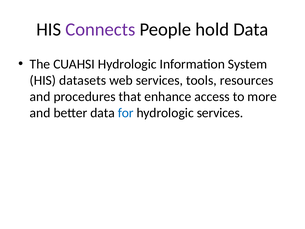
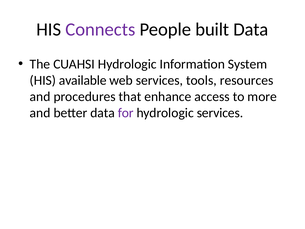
hold: hold -> built
datasets: datasets -> available
for colour: blue -> purple
